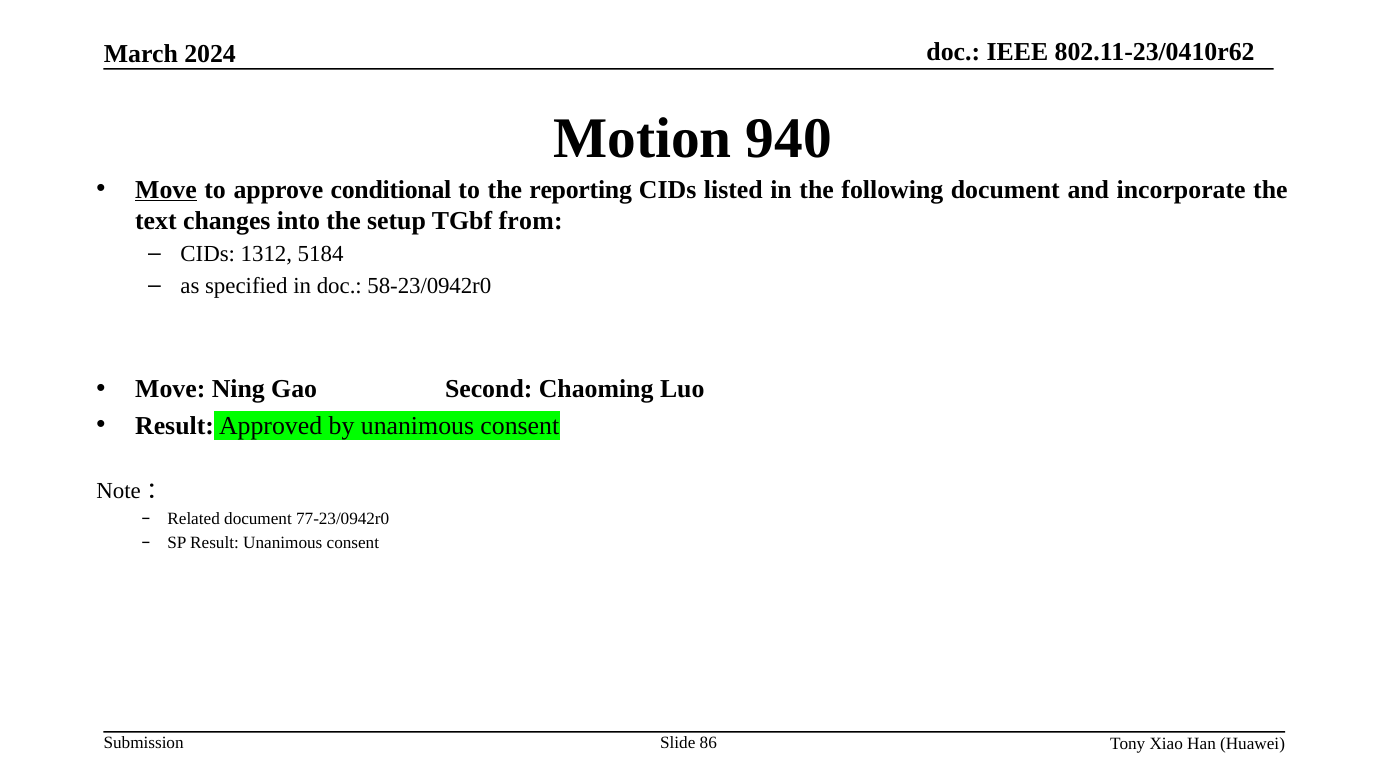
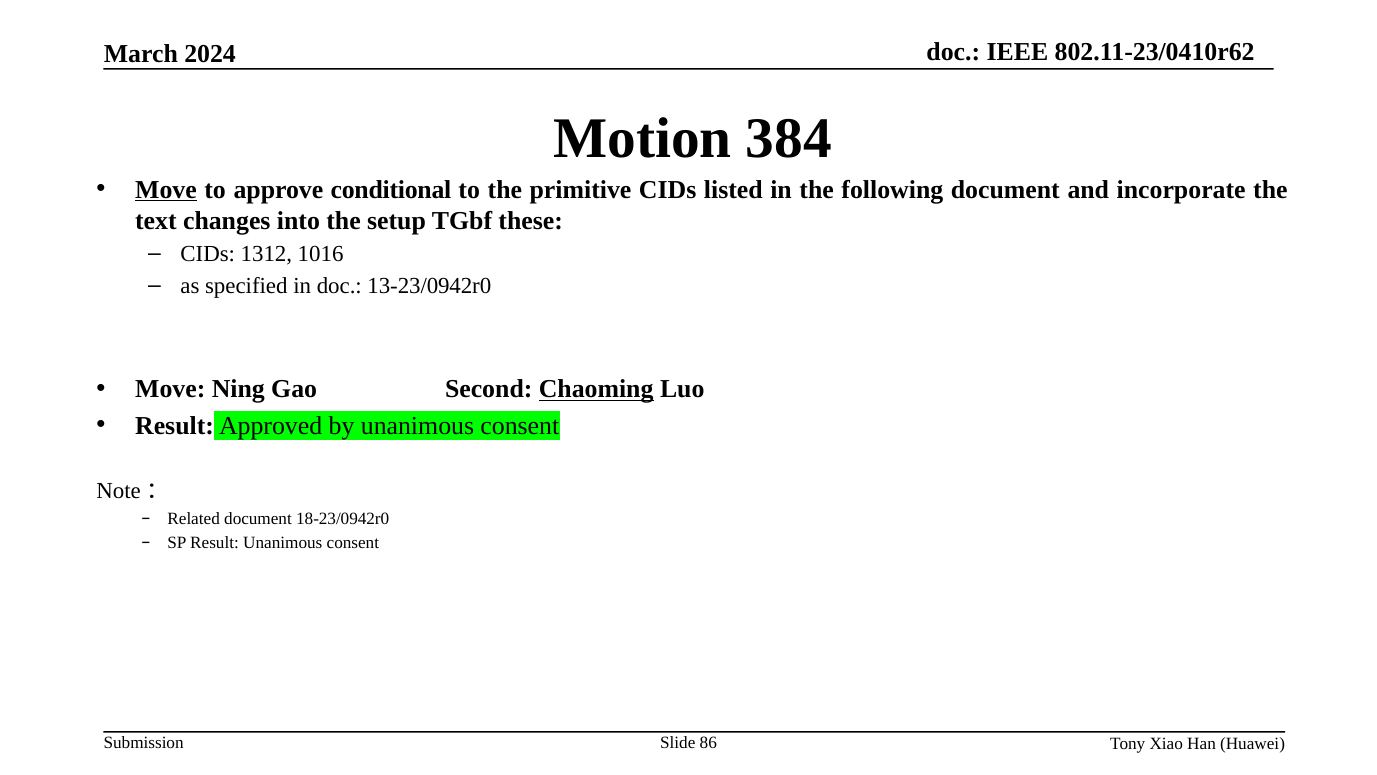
940: 940 -> 384
reporting: reporting -> primitive
from: from -> these
5184: 5184 -> 1016
58-23/0942r0: 58-23/0942r0 -> 13-23/0942r0
Chaoming underline: none -> present
77-23/0942r0: 77-23/0942r0 -> 18-23/0942r0
